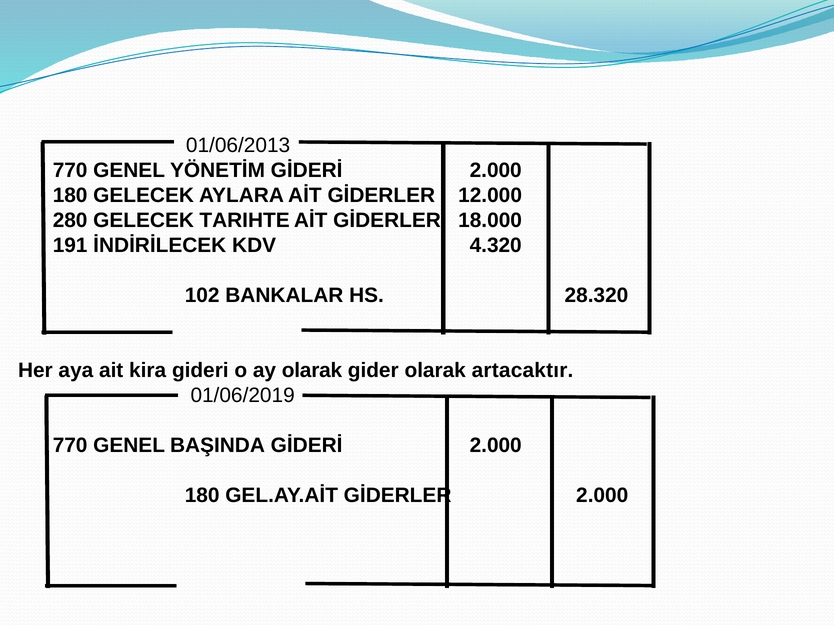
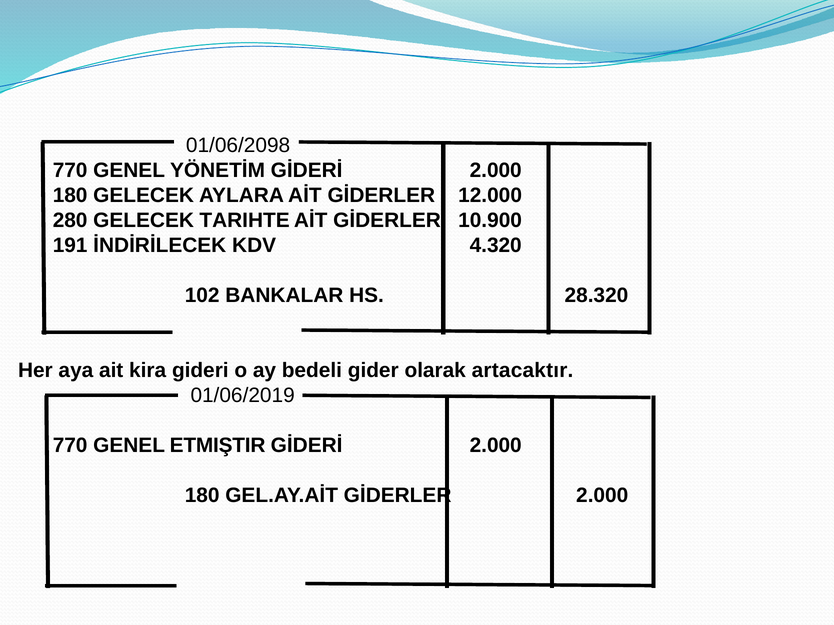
01/06/2013: 01/06/2013 -> 01/06/2098
18.000: 18.000 -> 10.900
ay olarak: olarak -> bedeli
BAŞINDA: BAŞINDA -> ETMIŞTIR
